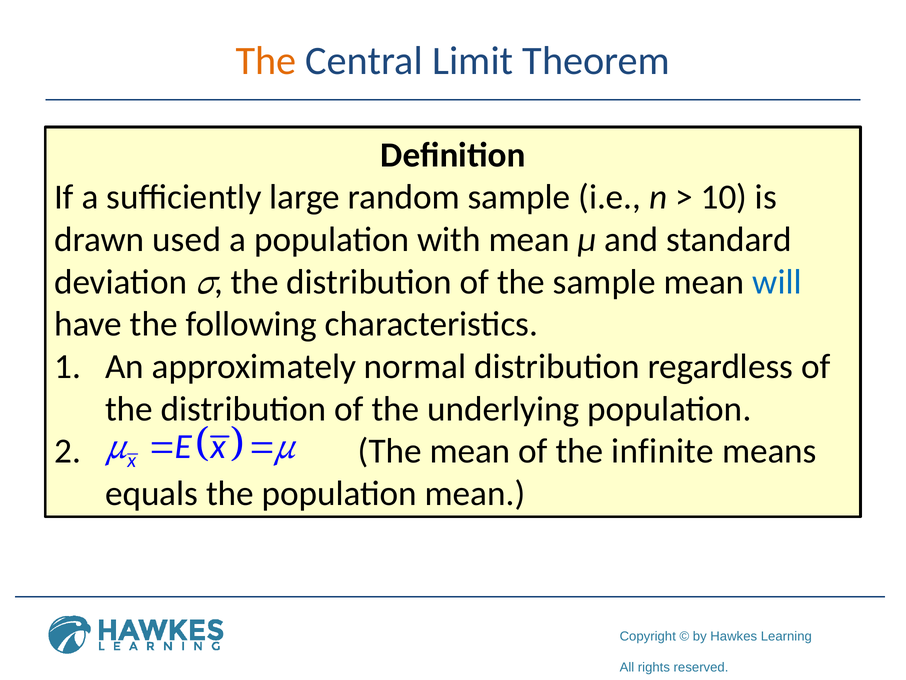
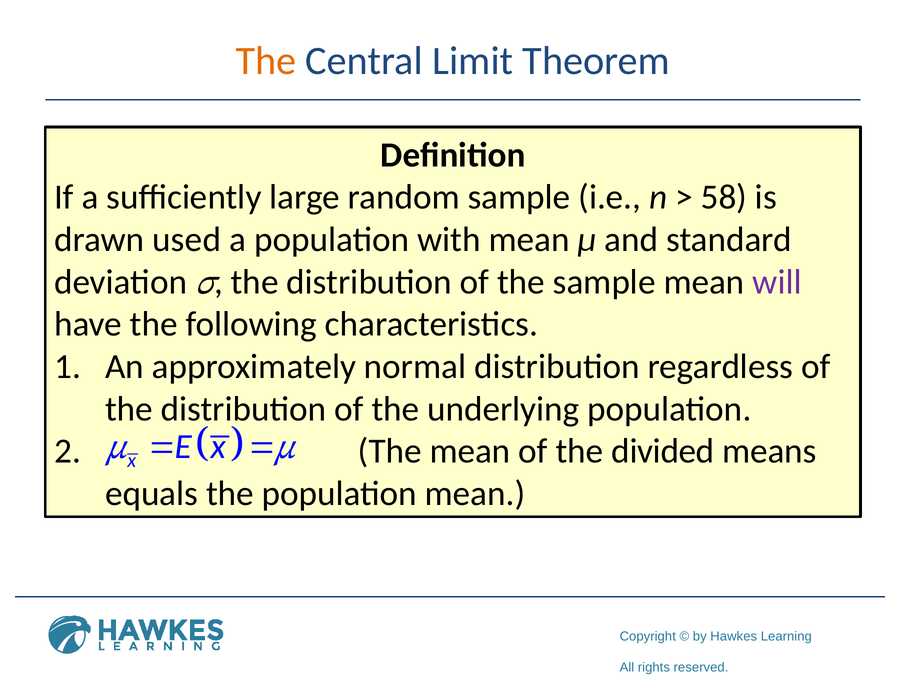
10: 10 -> 58
will colour: blue -> purple
infinite: infinite -> divided
